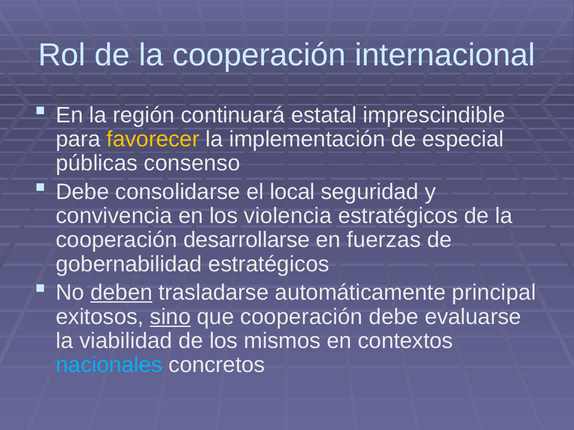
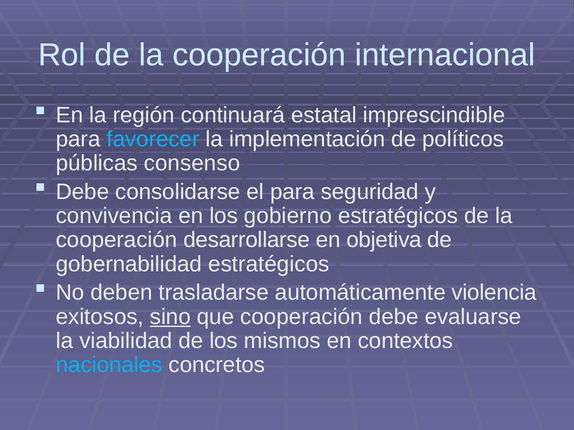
favorecer colour: yellow -> light blue
especial: especial -> políticos
el local: local -> para
violencia: violencia -> gobierno
fuerzas: fuerzas -> objetiva
deben underline: present -> none
principal: principal -> violencia
